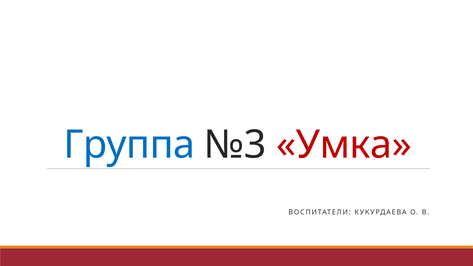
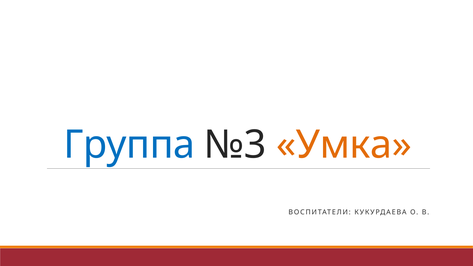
Умка colour: red -> orange
